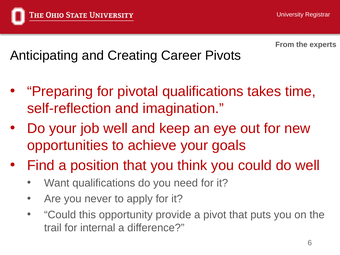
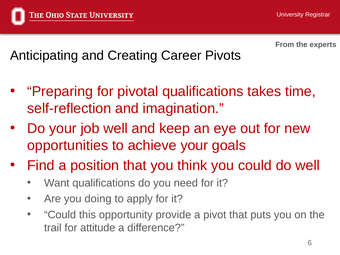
never: never -> doing
internal: internal -> attitude
